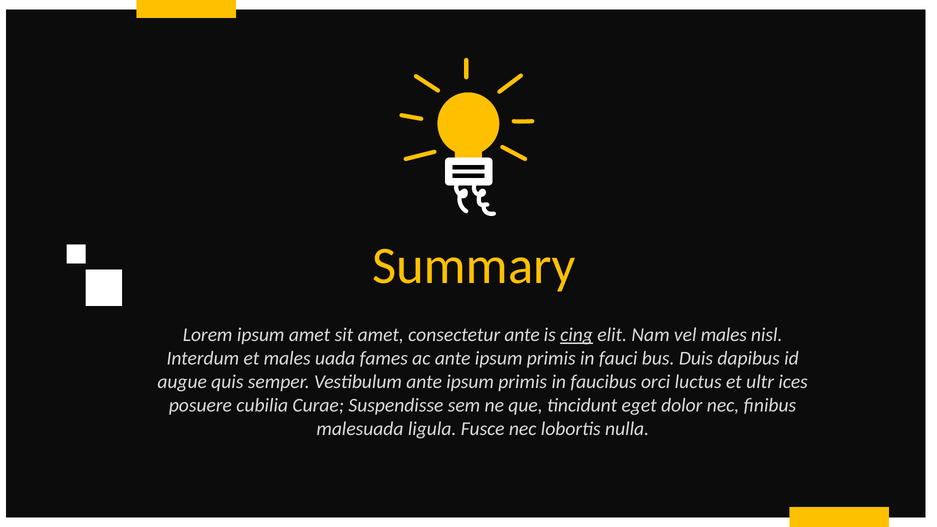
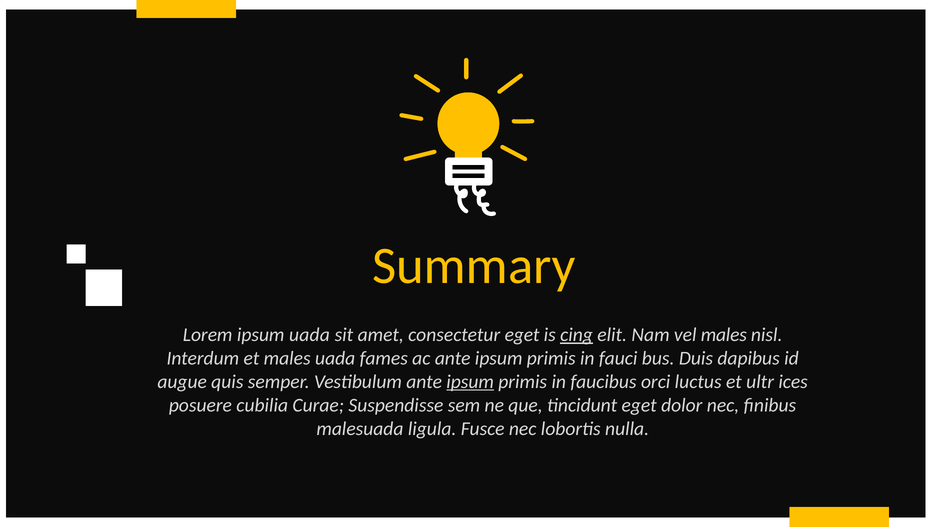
ipsum amet: amet -> uada
consectetur ante: ante -> eget
ipsum at (470, 382) underline: none -> present
